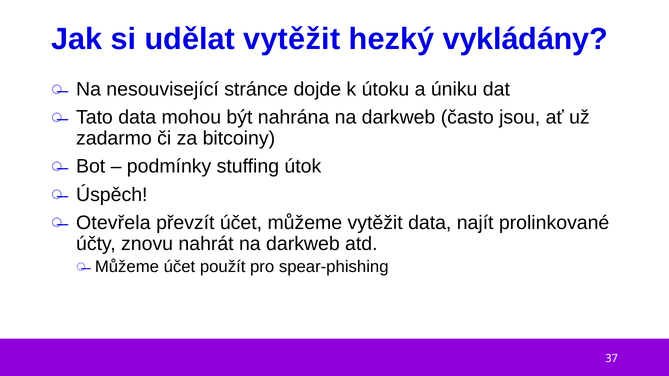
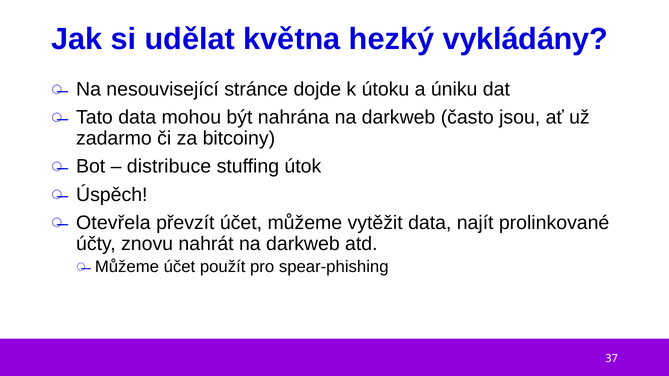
udělat vytěžit: vytěžit -> května
podmínky: podmínky -> distribuce
